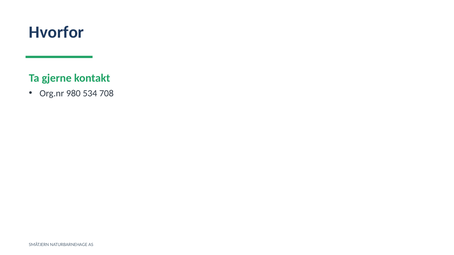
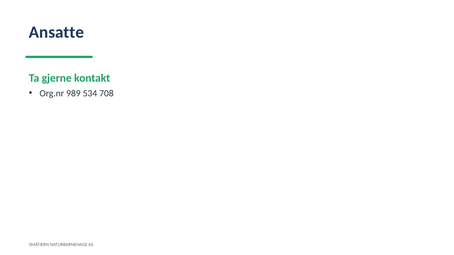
Hvorfor: Hvorfor -> Ansatte
980: 980 -> 989
